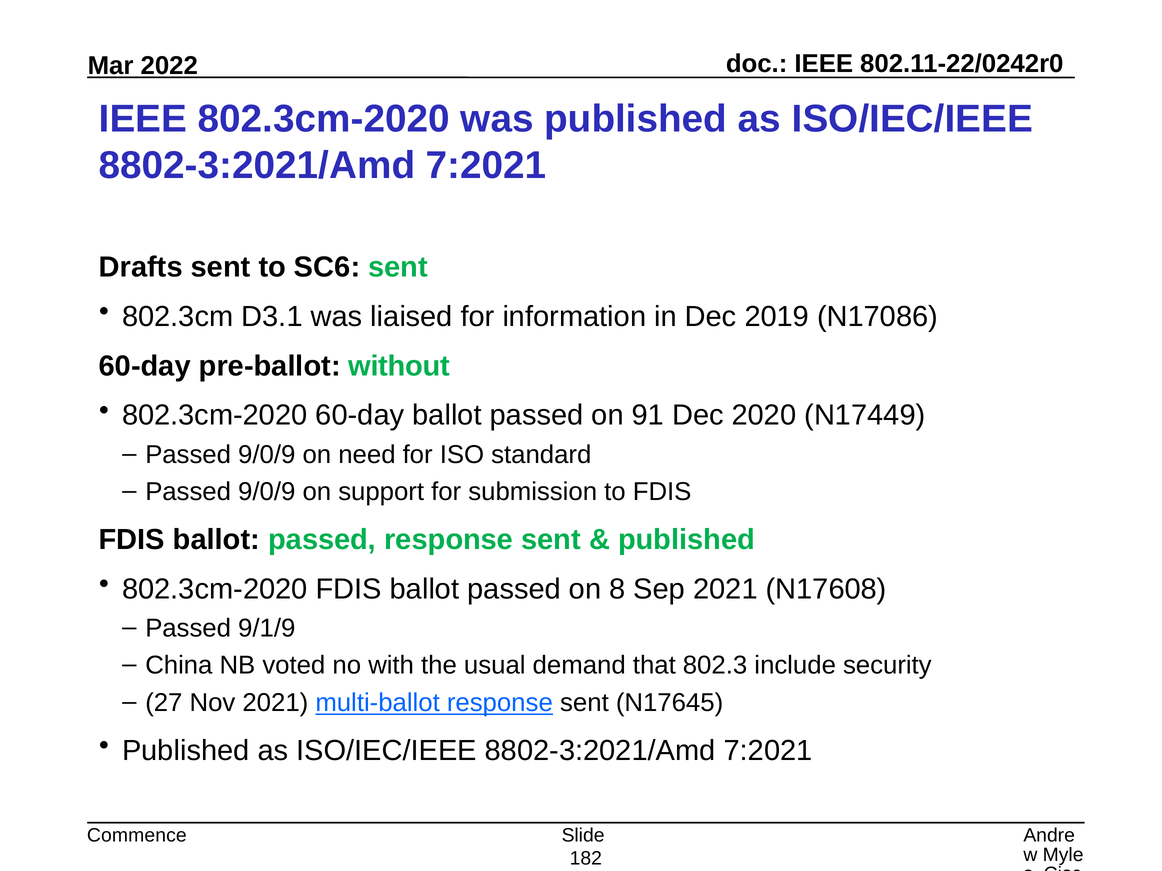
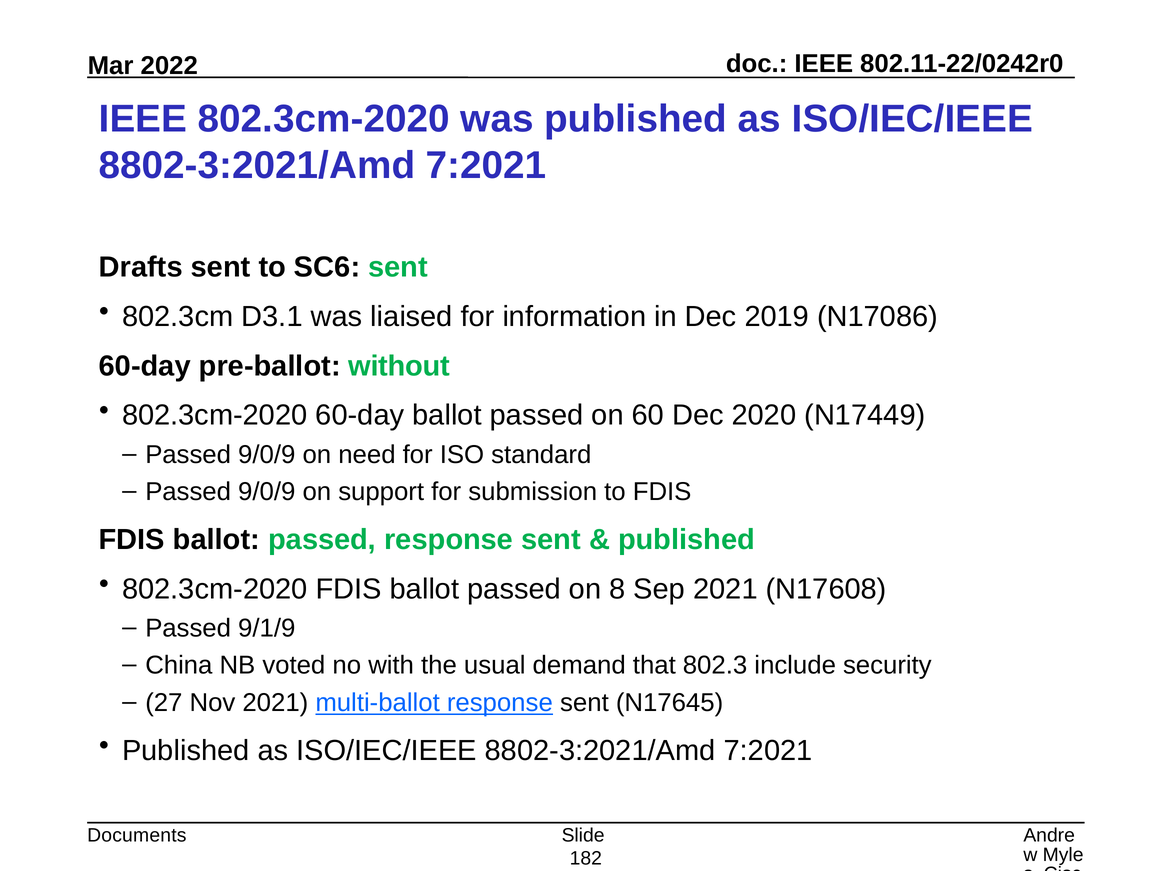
91: 91 -> 60
Commence: Commence -> Documents
